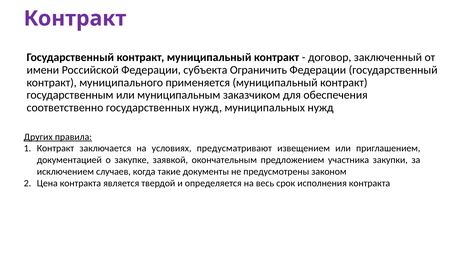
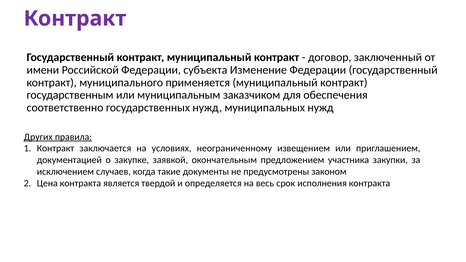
Ограничить: Ограничить -> Изменение
предусматривают: предусматривают -> неограниченному
